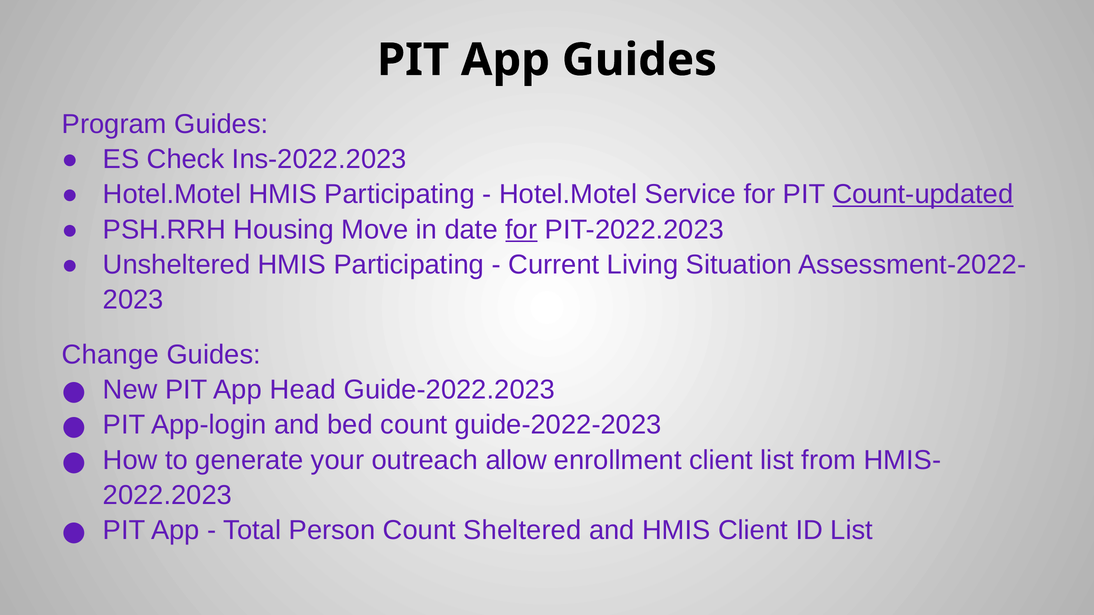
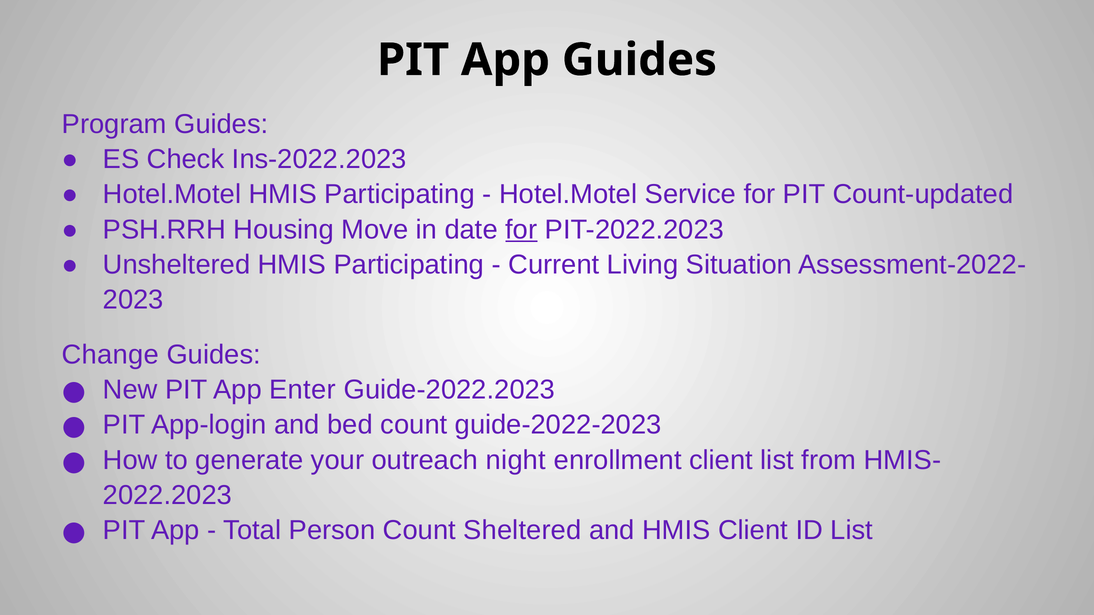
Count-updated underline: present -> none
Head: Head -> Enter
allow: allow -> night
